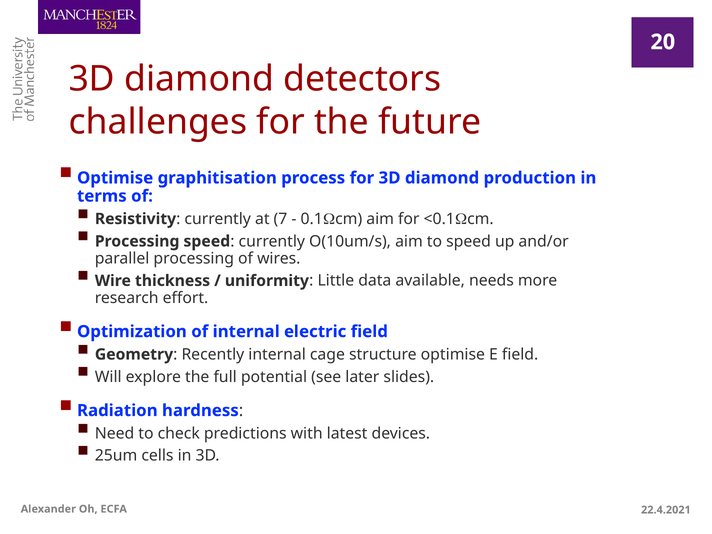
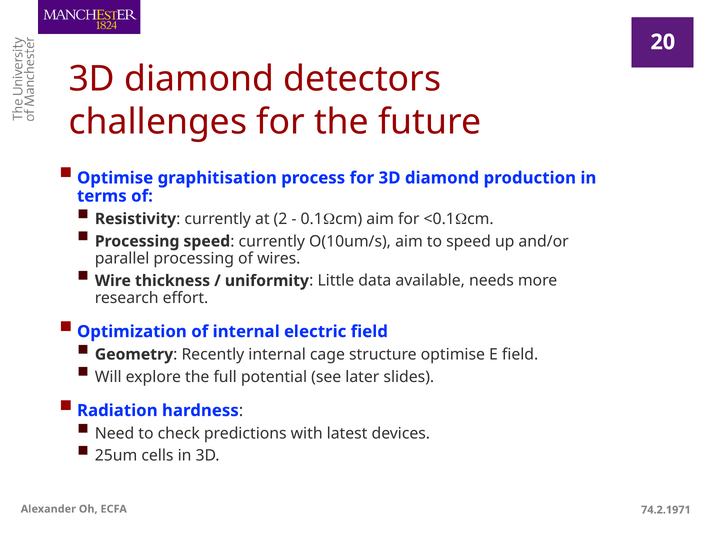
7: 7 -> 2
22.4.2021: 22.4.2021 -> 74.2.1971
